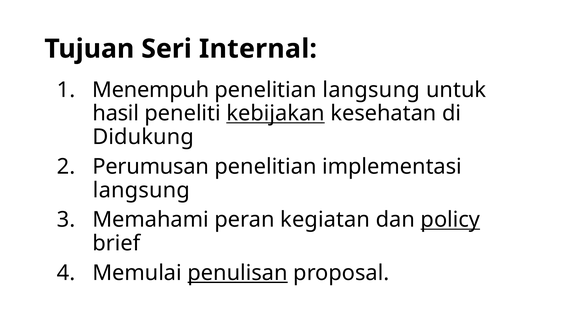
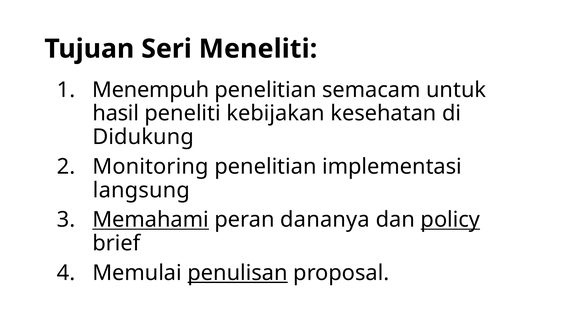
Internal: Internal -> Meneliti
penelitian langsung: langsung -> semacam
kebijakan underline: present -> none
Perumusan: Perumusan -> Monitoring
Memahami underline: none -> present
kegiatan: kegiatan -> dananya
